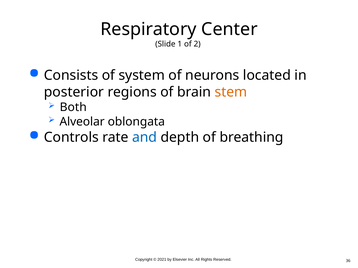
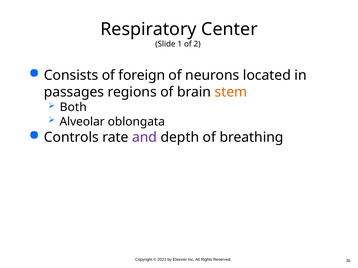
system: system -> foreign
posterior: posterior -> passages
and colour: blue -> purple
